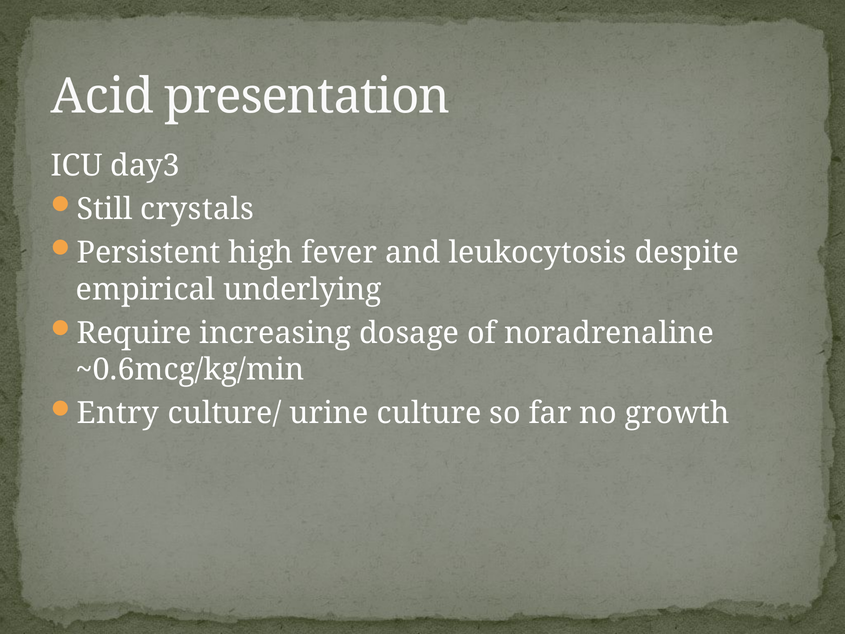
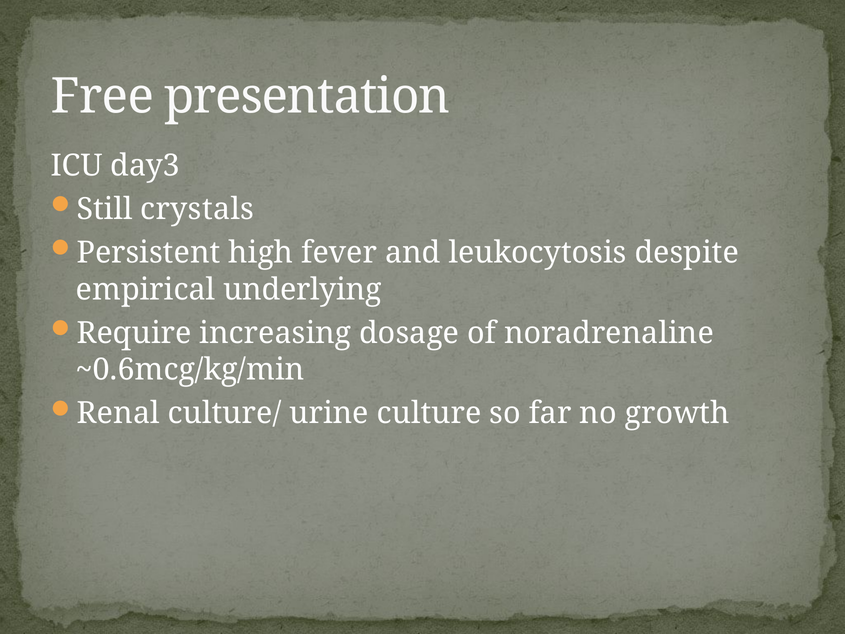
Acid: Acid -> Free
Entry: Entry -> Renal
